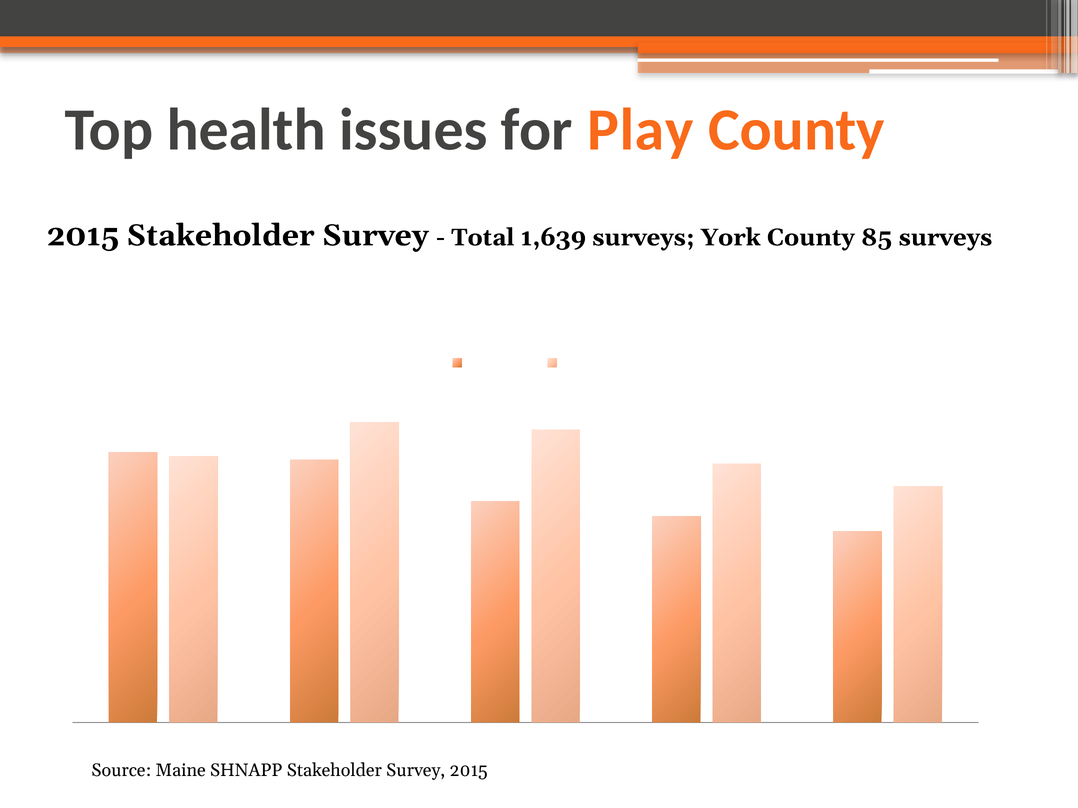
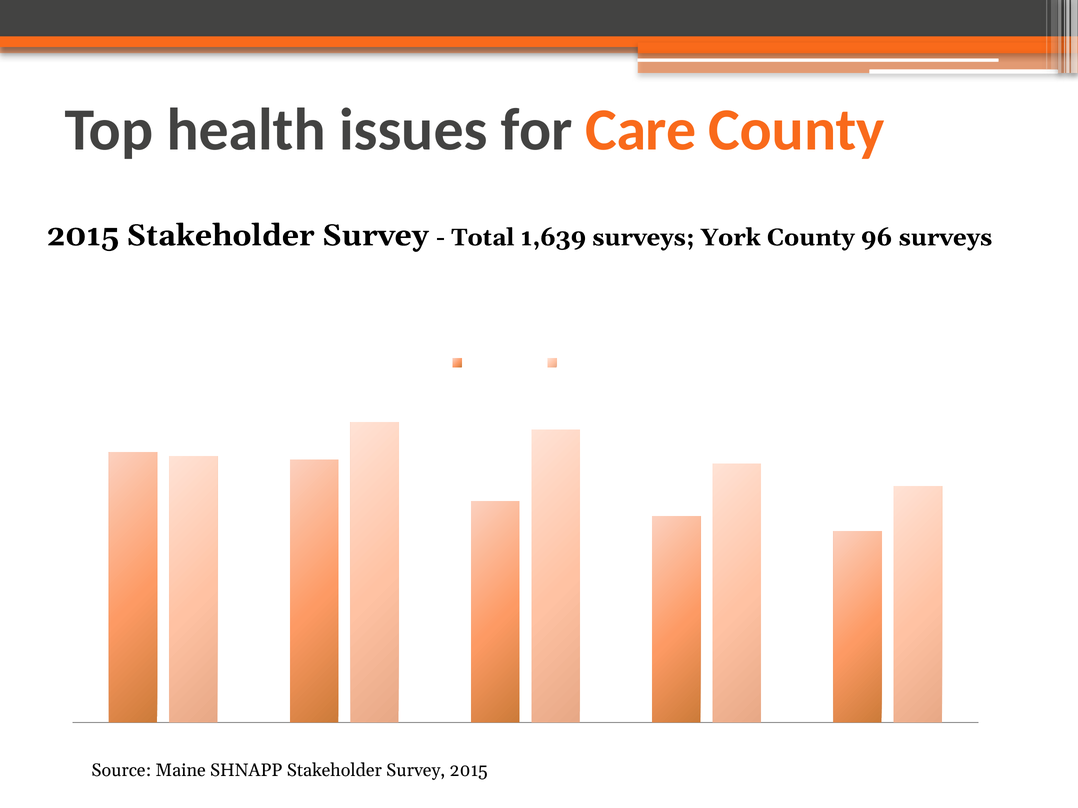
Play: Play -> Care
85: 85 -> 96
